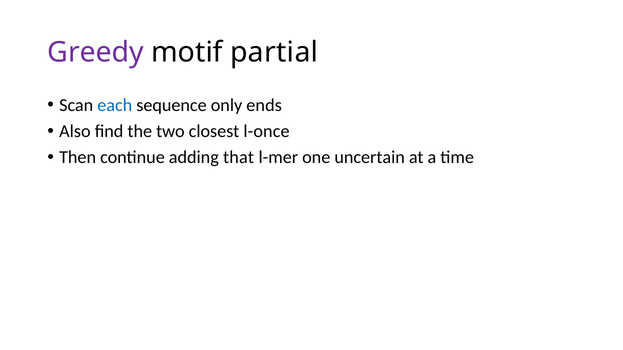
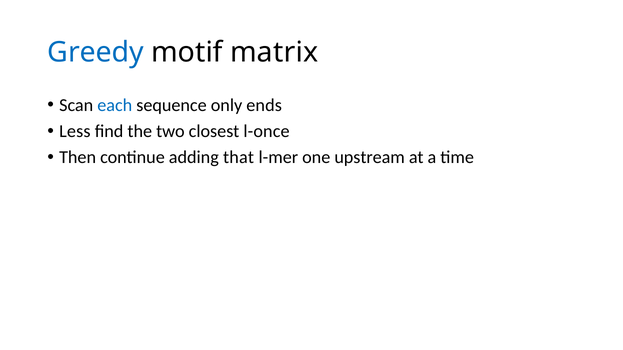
Greedy colour: purple -> blue
partial: partial -> matrix
Also: Also -> Less
uncertain: uncertain -> upstream
